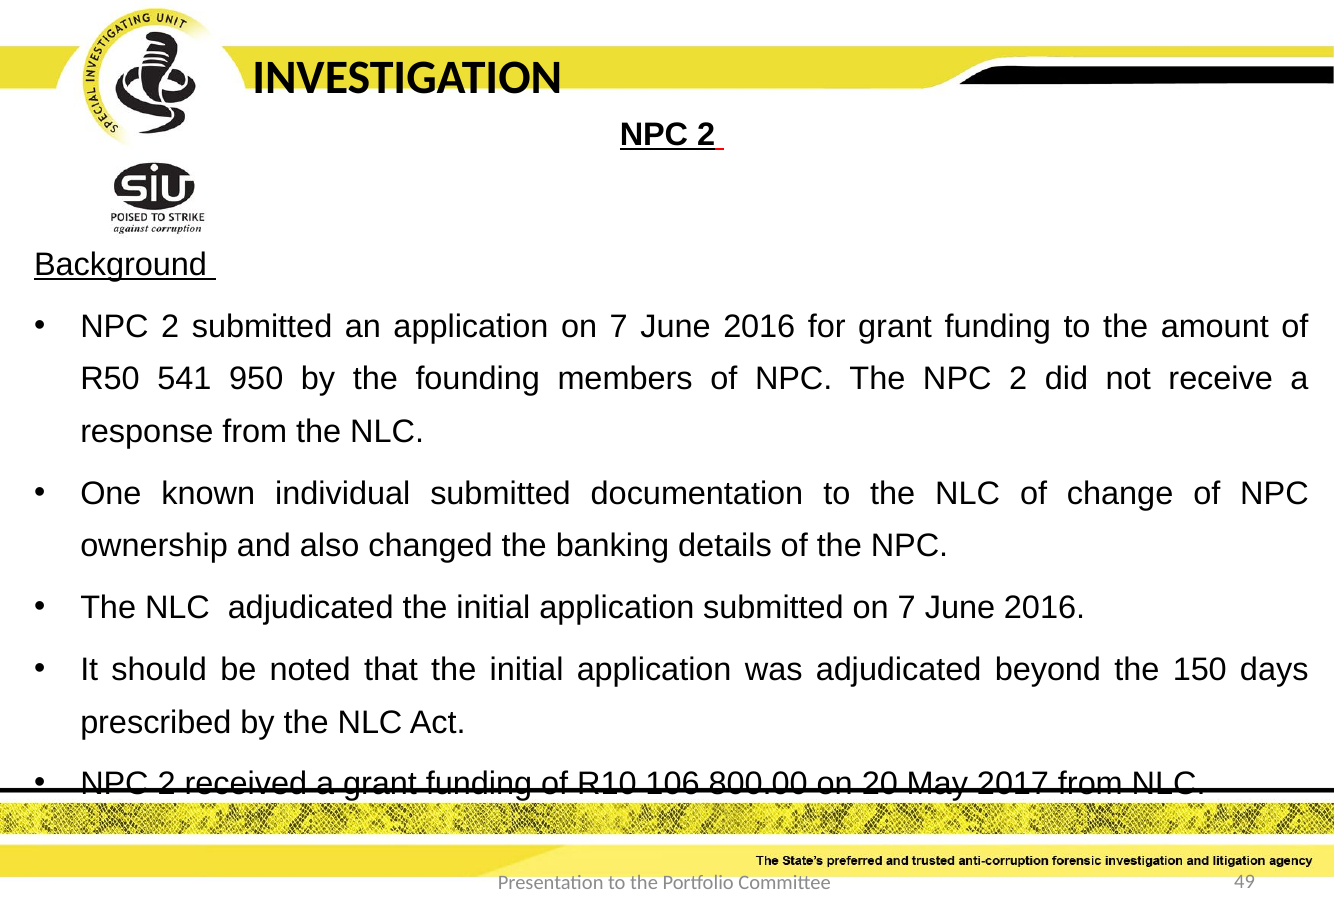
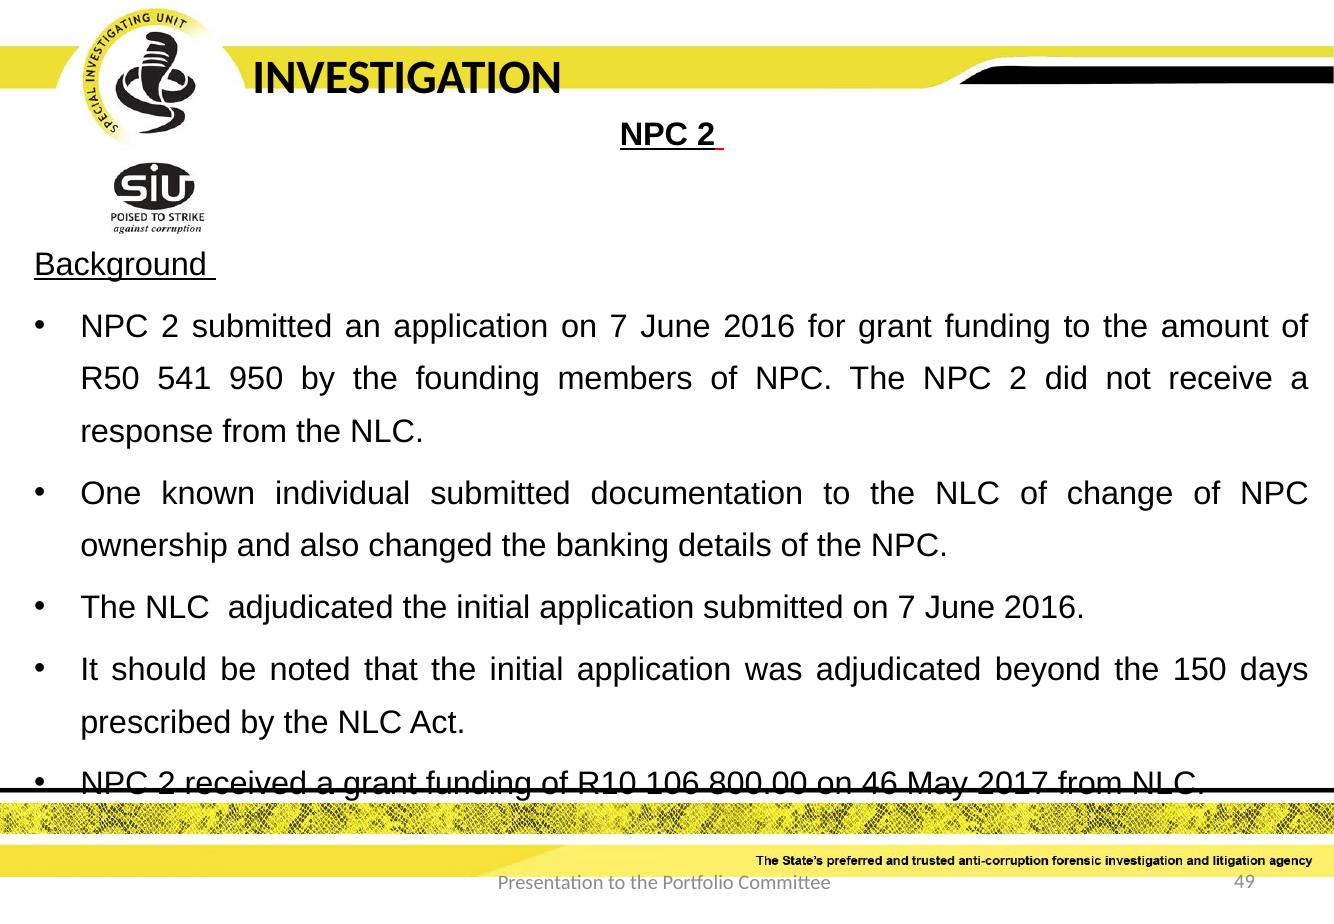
20: 20 -> 46
